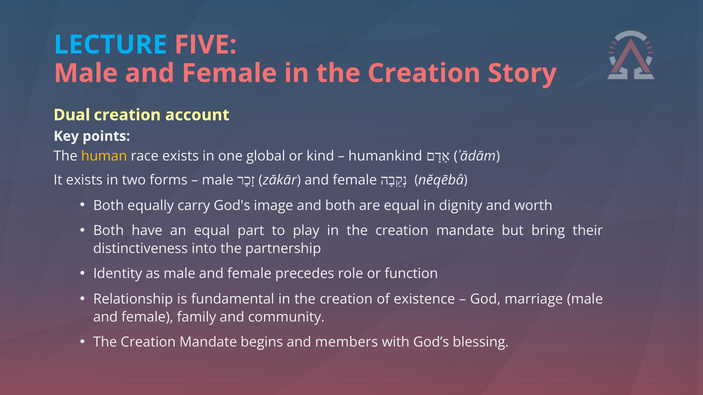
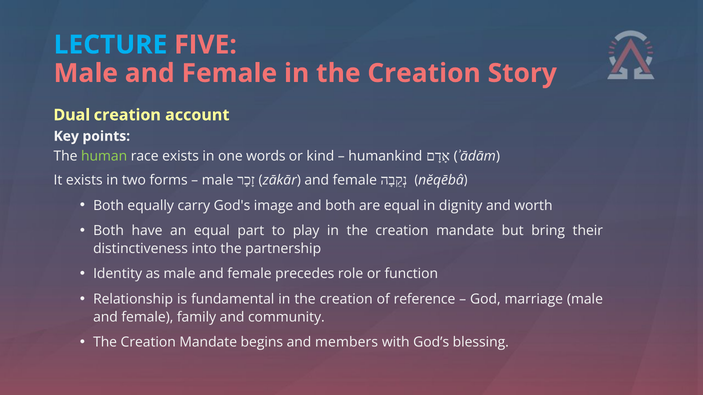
human colour: yellow -> light green
global: global -> words
existence: existence -> reference
